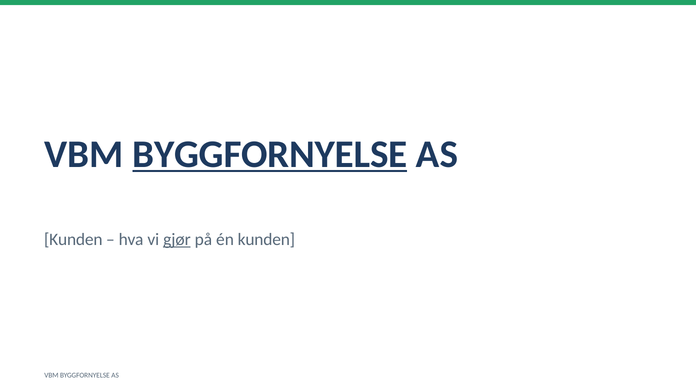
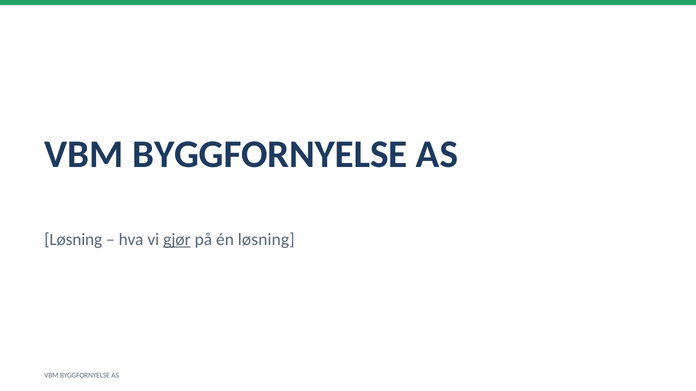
BYGGFORNYELSE at (270, 154) underline: present -> none
Kunden at (73, 240): Kunden -> Løsning
én kunden: kunden -> løsning
